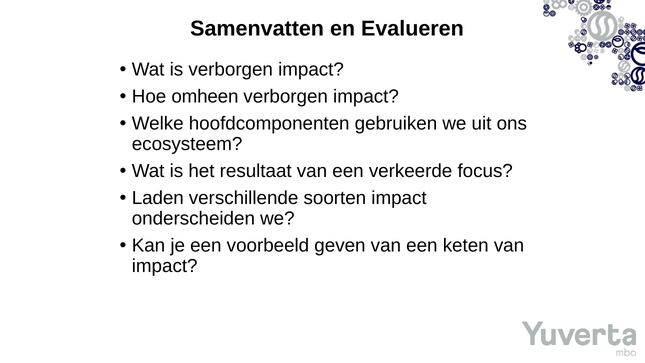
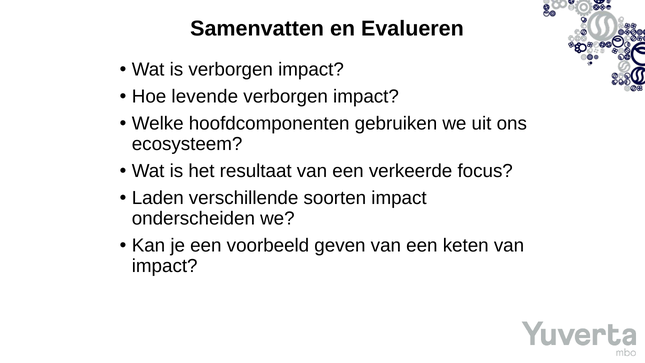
omheen: omheen -> levende
